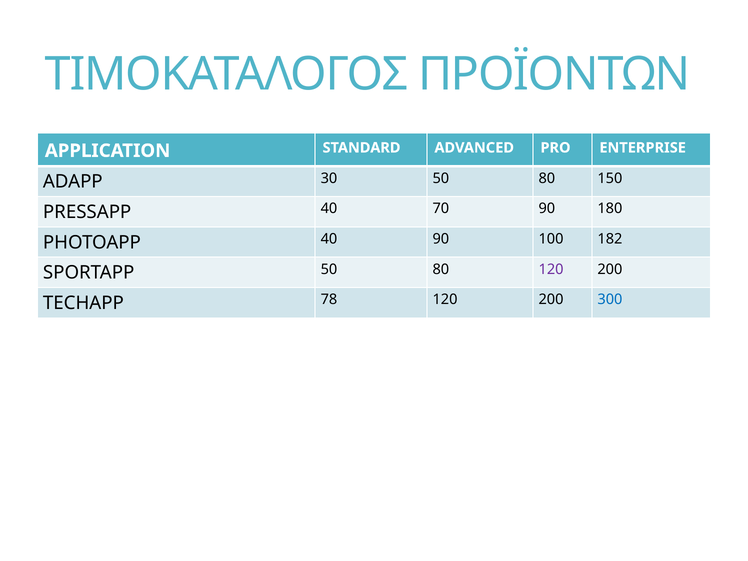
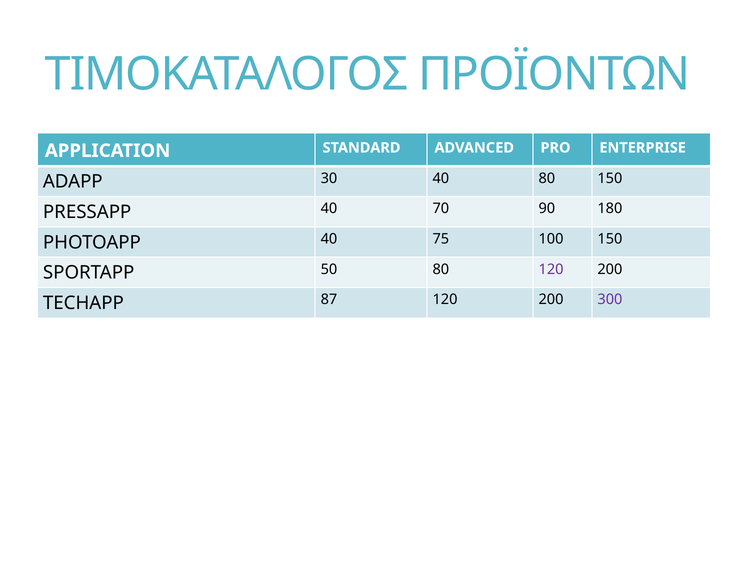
30 50: 50 -> 40
40 90: 90 -> 75
100 182: 182 -> 150
78: 78 -> 87
300 colour: blue -> purple
